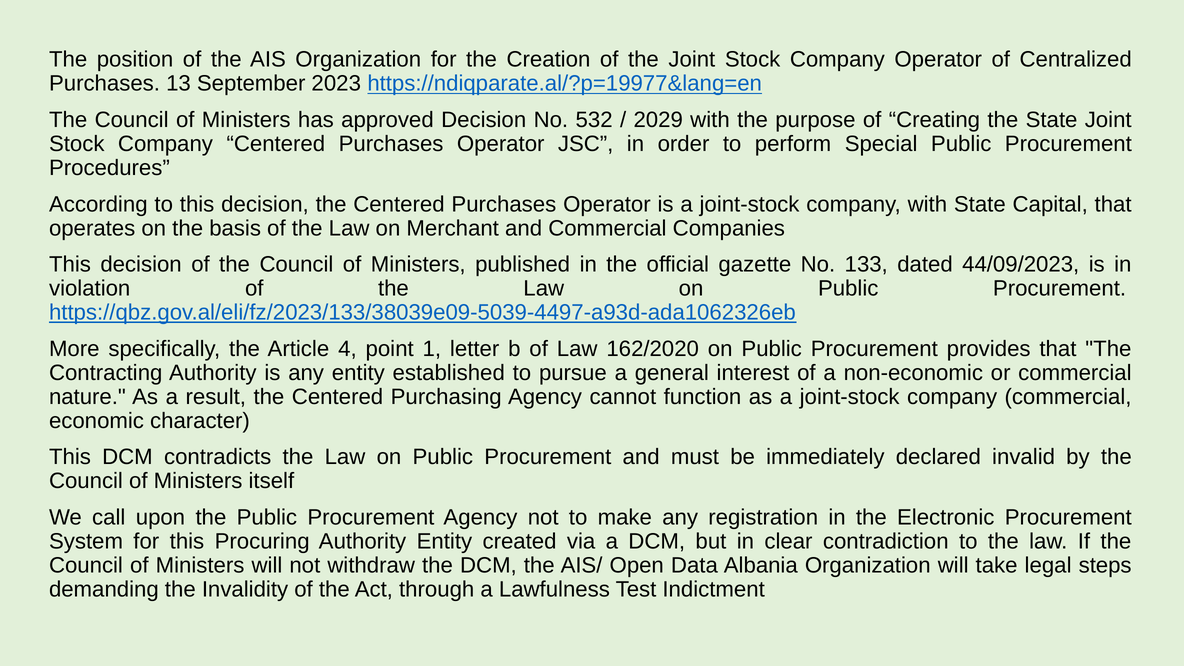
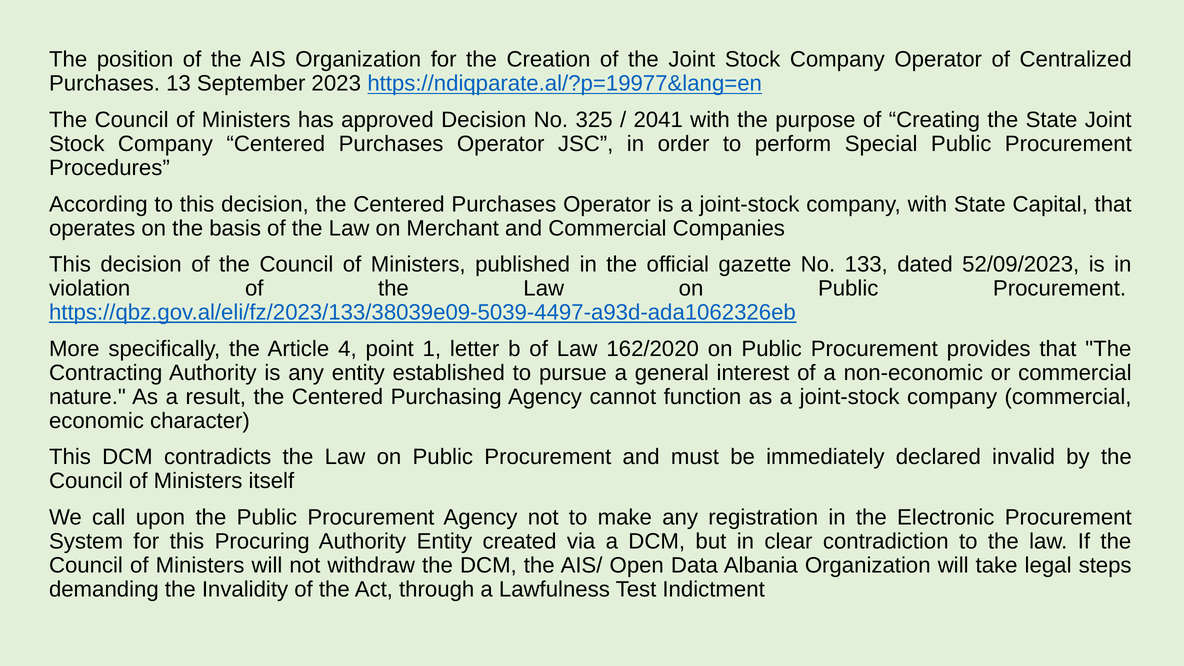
532: 532 -> 325
2029: 2029 -> 2041
44/09/2023: 44/09/2023 -> 52/09/2023
